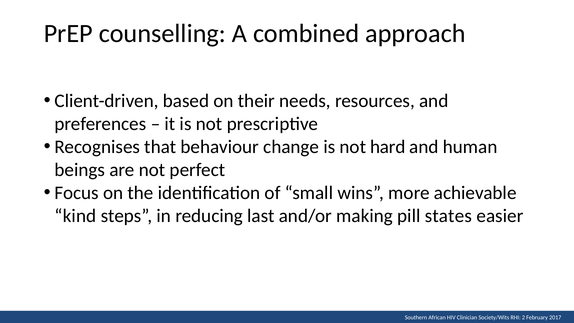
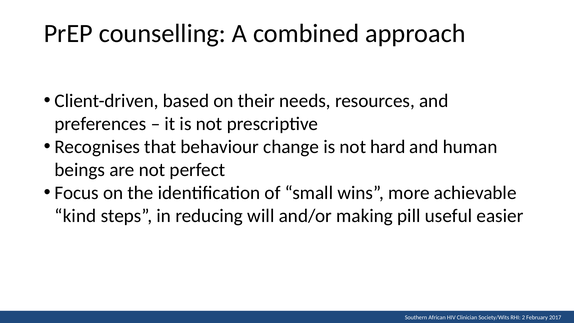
last: last -> will
states: states -> useful
